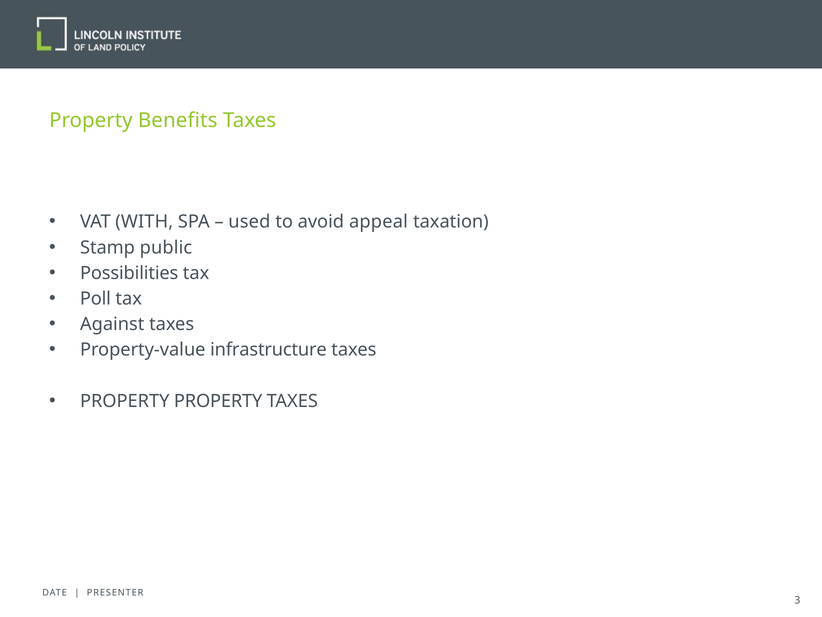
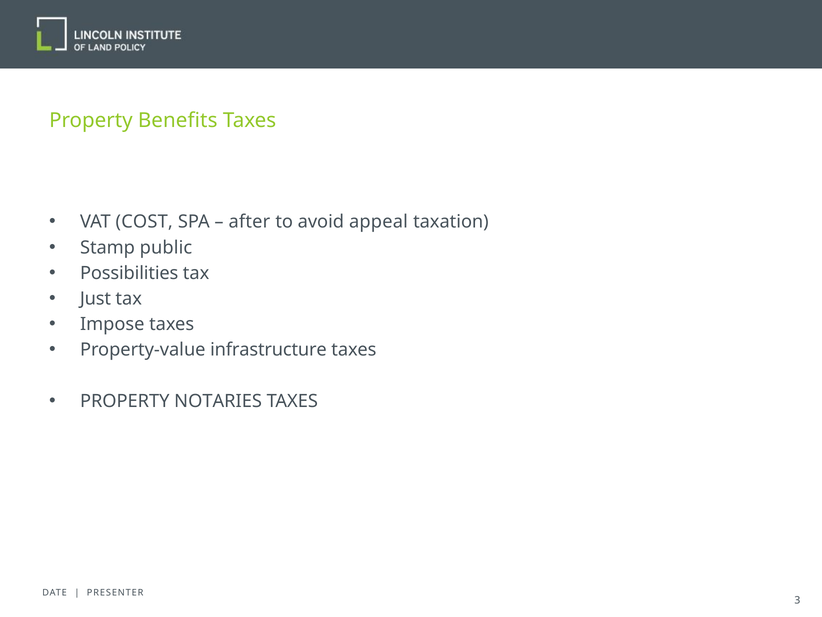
WITH: WITH -> COST
used: used -> after
Poll: Poll -> Just
Against: Against -> Impose
PROPERTY PROPERTY: PROPERTY -> NOTARIES
